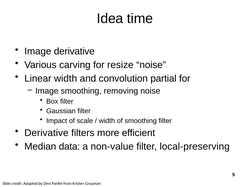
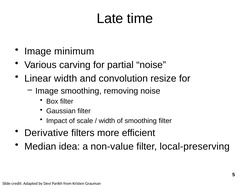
Idea: Idea -> Late
Image derivative: derivative -> minimum
resize: resize -> partial
partial: partial -> resize
data: data -> idea
